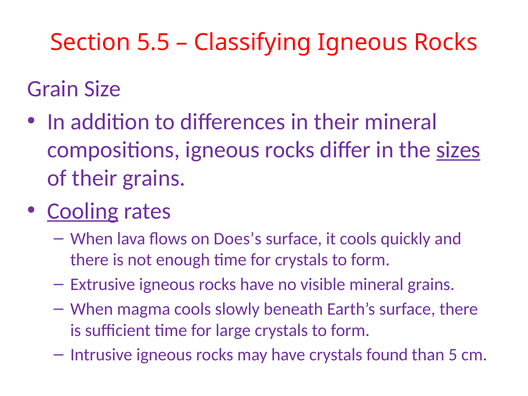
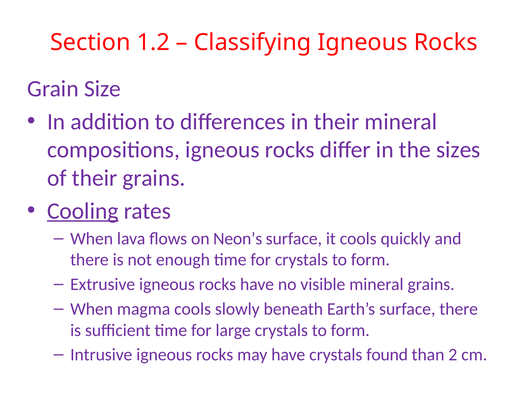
5.5: 5.5 -> 1.2
sizes underline: present -> none
Does’s: Does’s -> Neon’s
5: 5 -> 2
